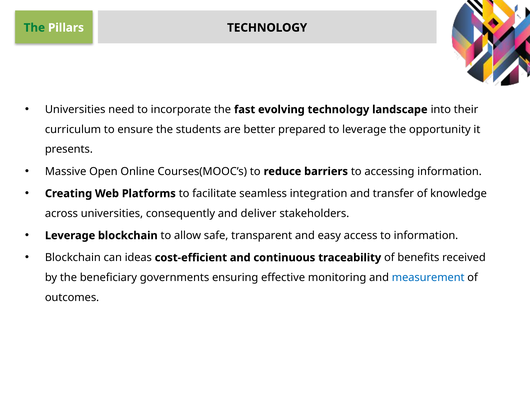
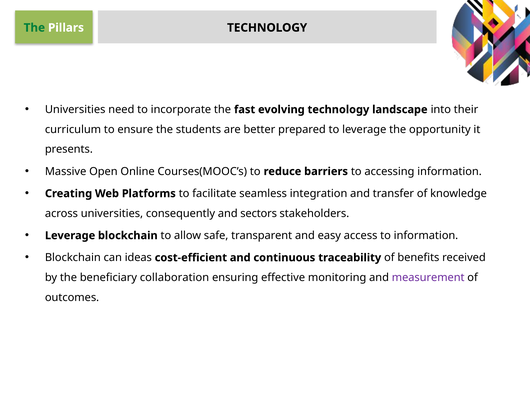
deliver: deliver -> sectors
governments: governments -> collaboration
measurement colour: blue -> purple
